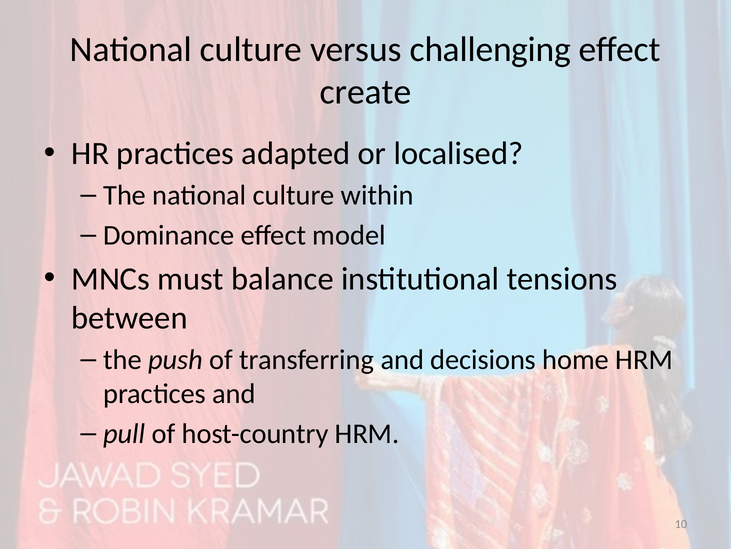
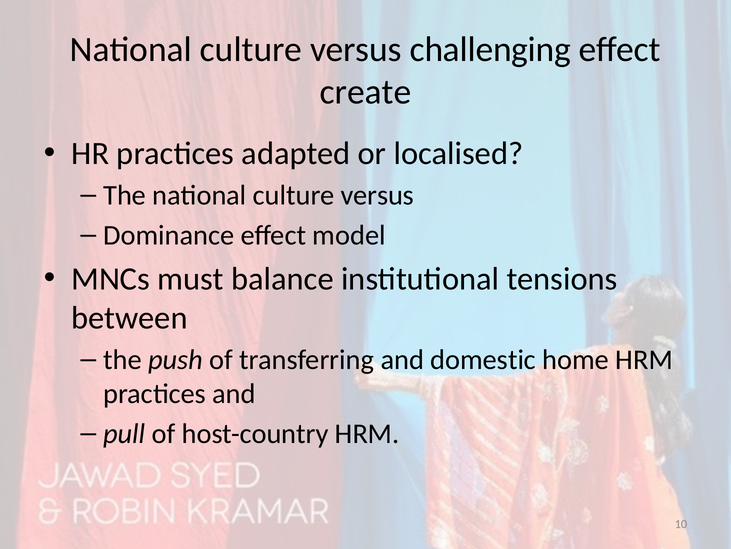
The national culture within: within -> versus
decisions: decisions -> domestic
